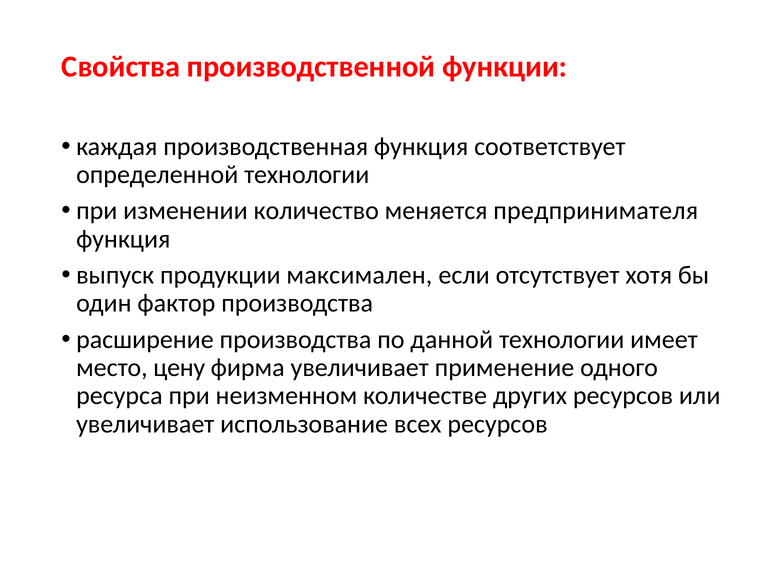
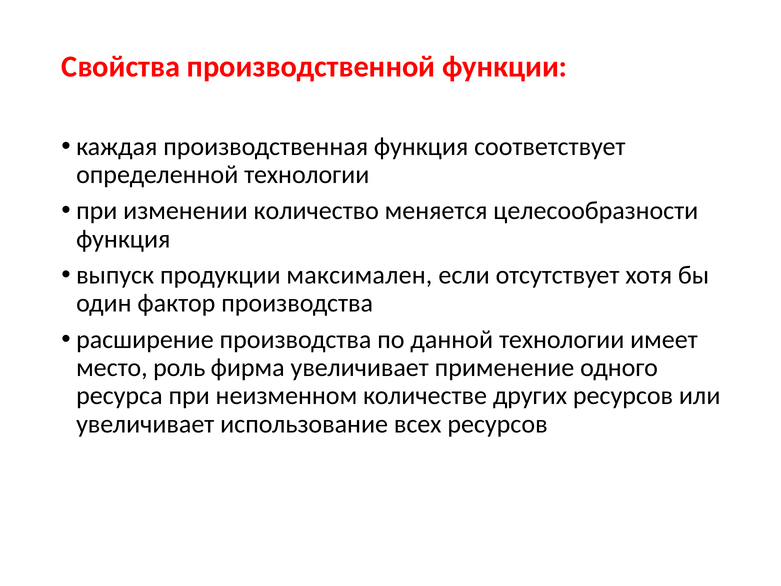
предпринимателя: предпринимателя -> целесообразности
цену: цену -> роль
